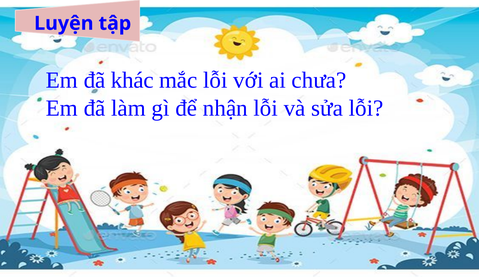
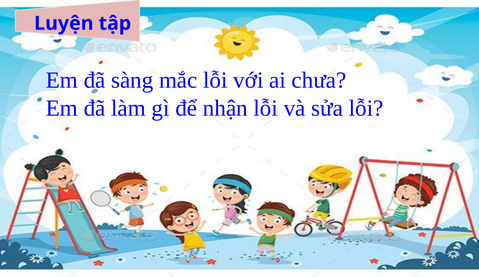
khác: khác -> sàng
